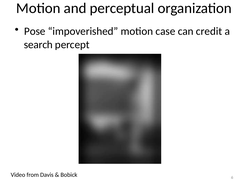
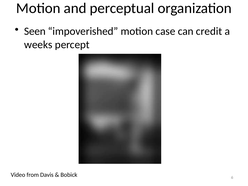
Pose: Pose -> Seen
search: search -> weeks
